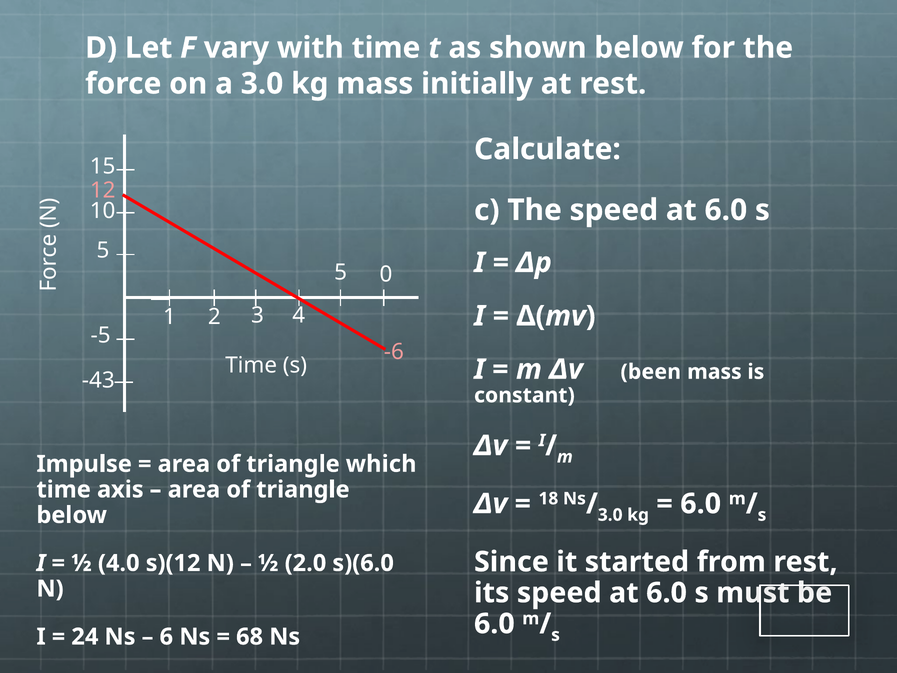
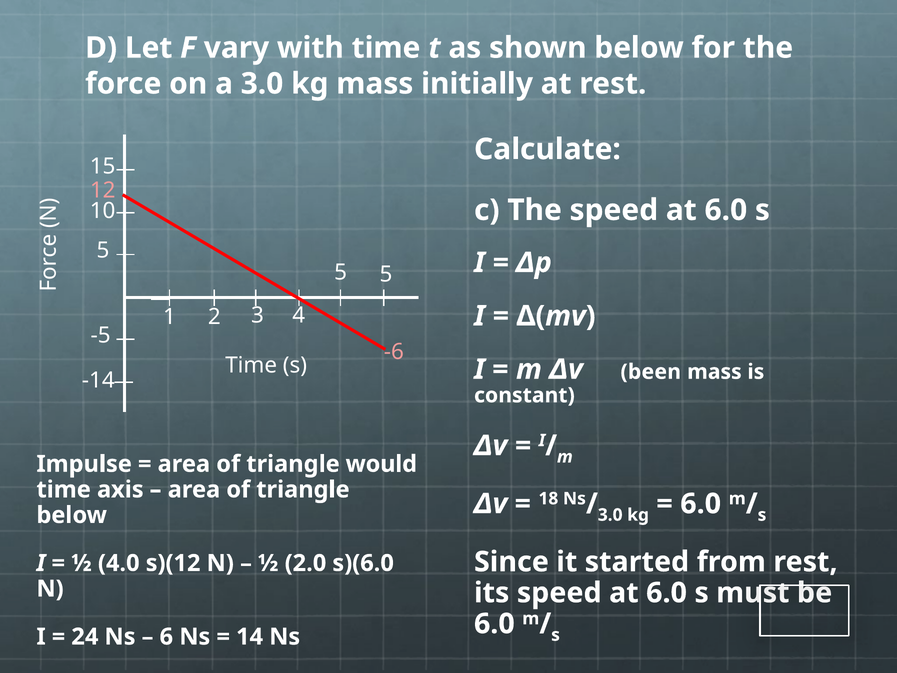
0 at (386, 274): 0 -> 5
-43: -43 -> -14
which: which -> would
68: 68 -> 14
